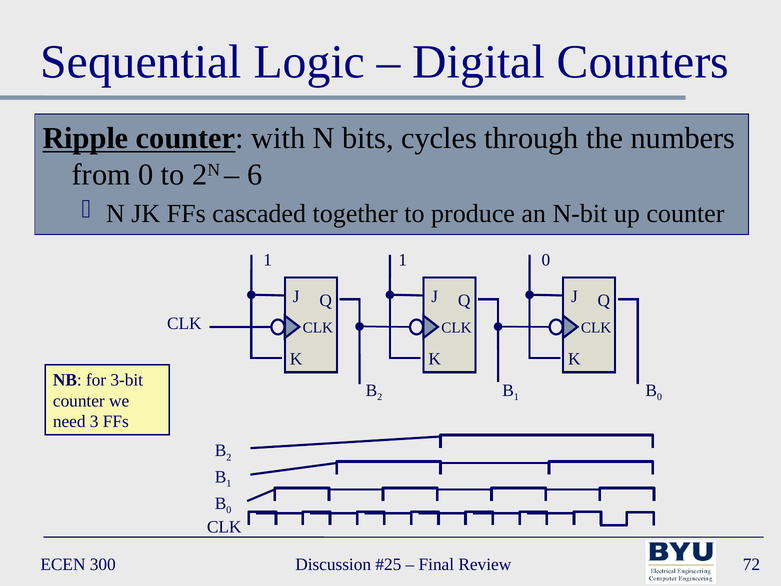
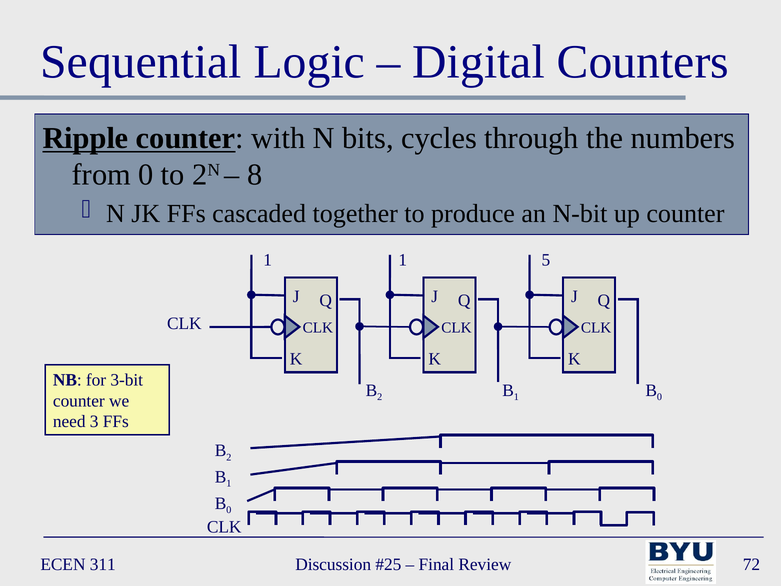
6: 6 -> 8
1 0: 0 -> 5
300: 300 -> 311
